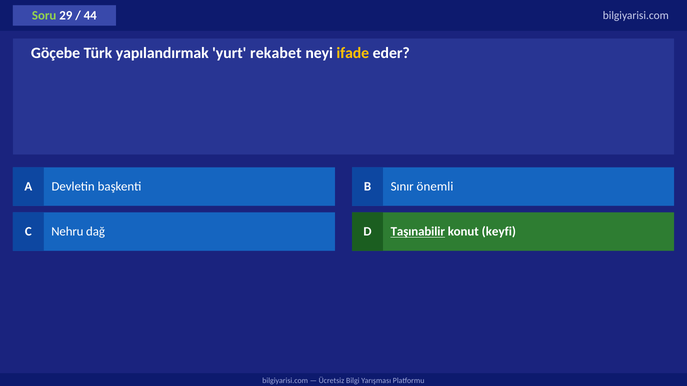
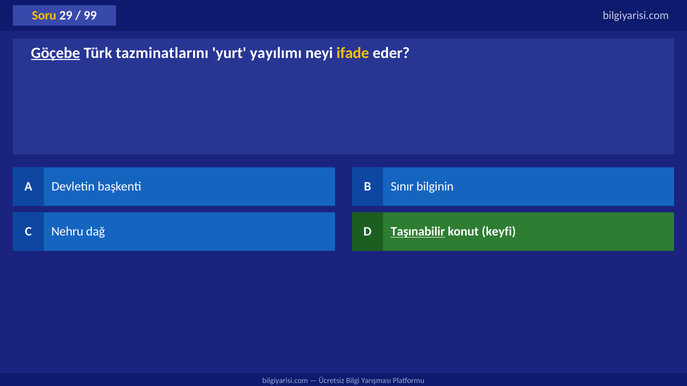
Soru colour: light green -> yellow
44: 44 -> 99
Göçebe underline: none -> present
yapılandırmak: yapılandırmak -> tazminatlarını
rekabet: rekabet -> yayılımı
önemli: önemli -> bilginin
